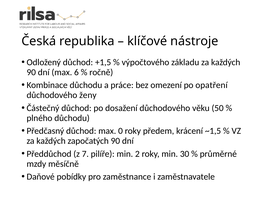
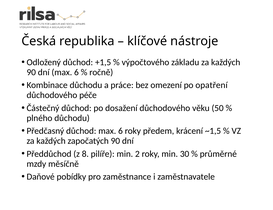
ženy: ženy -> péče
důchod max 0: 0 -> 6
7: 7 -> 8
